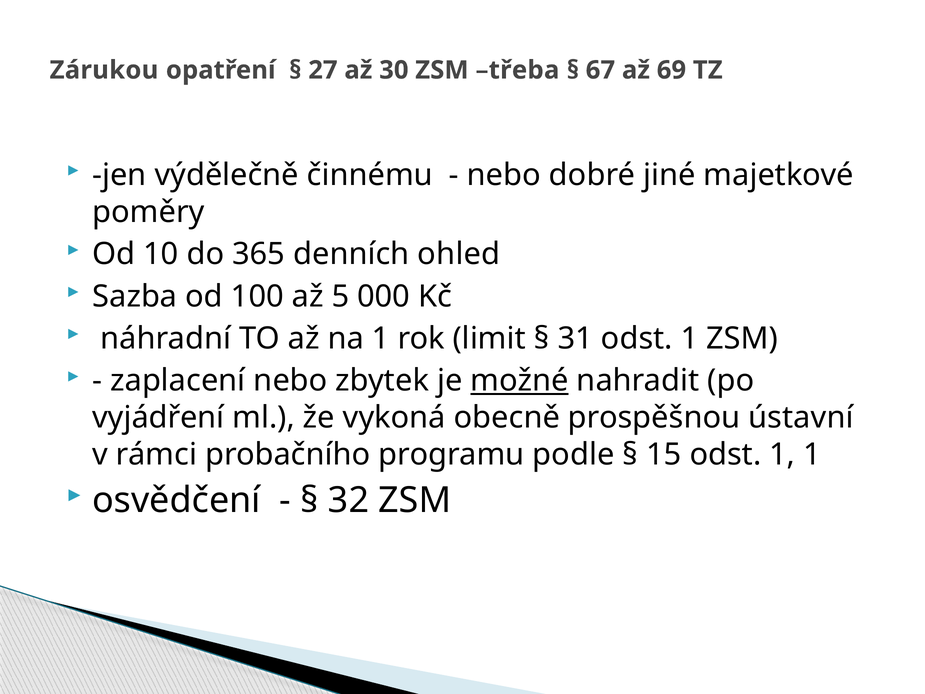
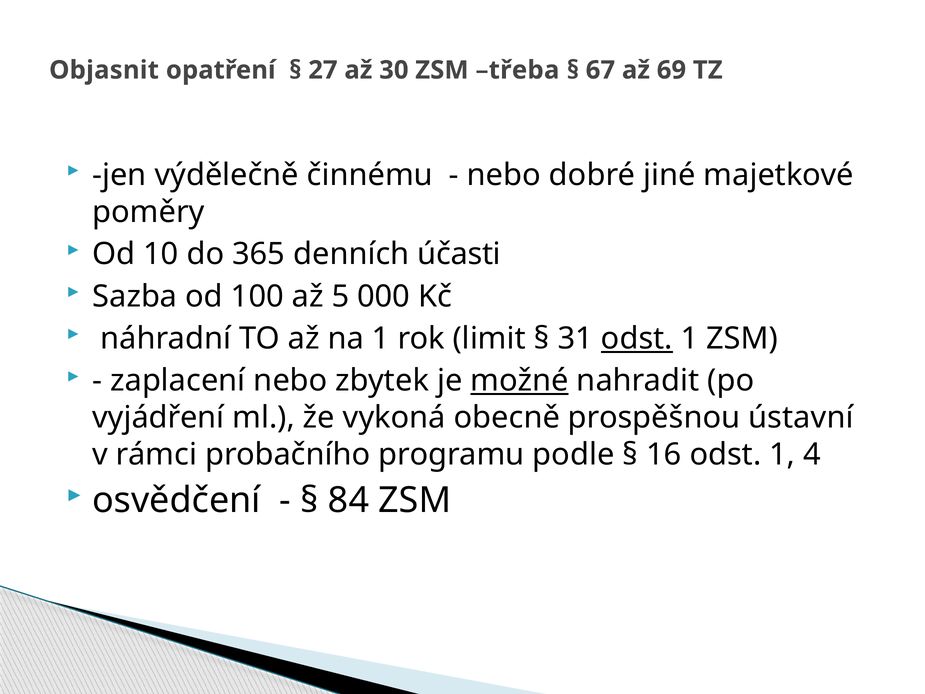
Zárukou: Zárukou -> Objasnit
ohled: ohled -> účasti
odst at (637, 338) underline: none -> present
15: 15 -> 16
1 1: 1 -> 4
32: 32 -> 84
